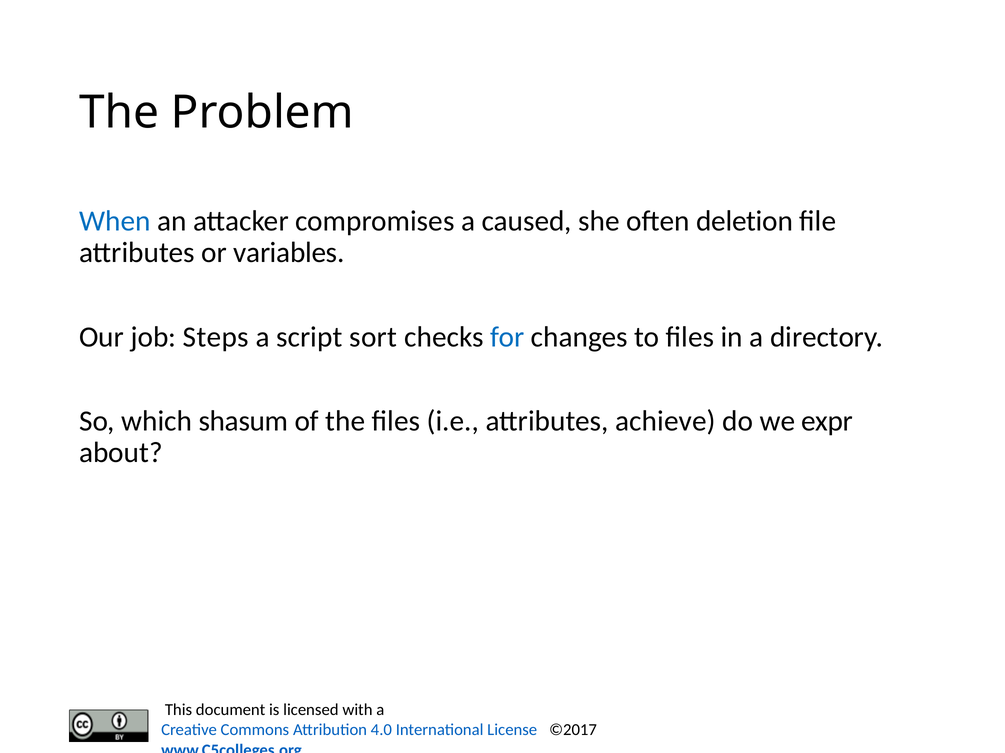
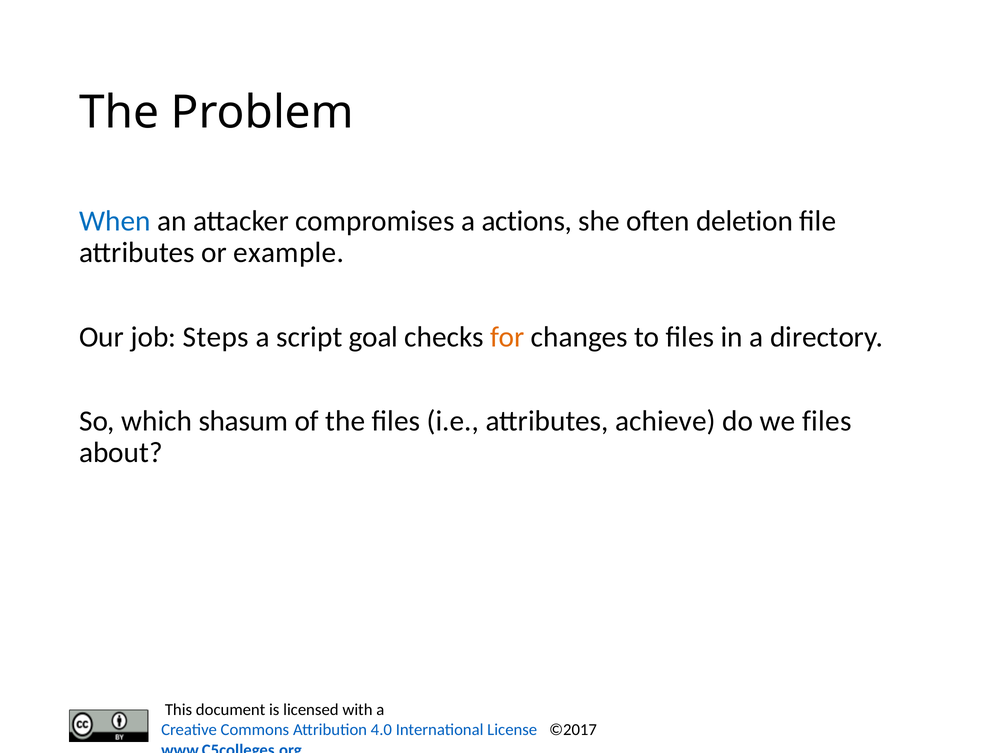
caused: caused -> actions
variables: variables -> example
sort: sort -> goal
for colour: blue -> orange
we expr: expr -> files
